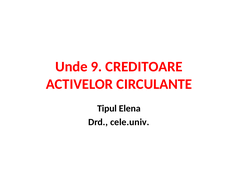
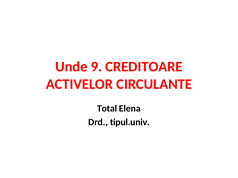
Tipul: Tipul -> Total
cele.univ: cele.univ -> tipul.univ
